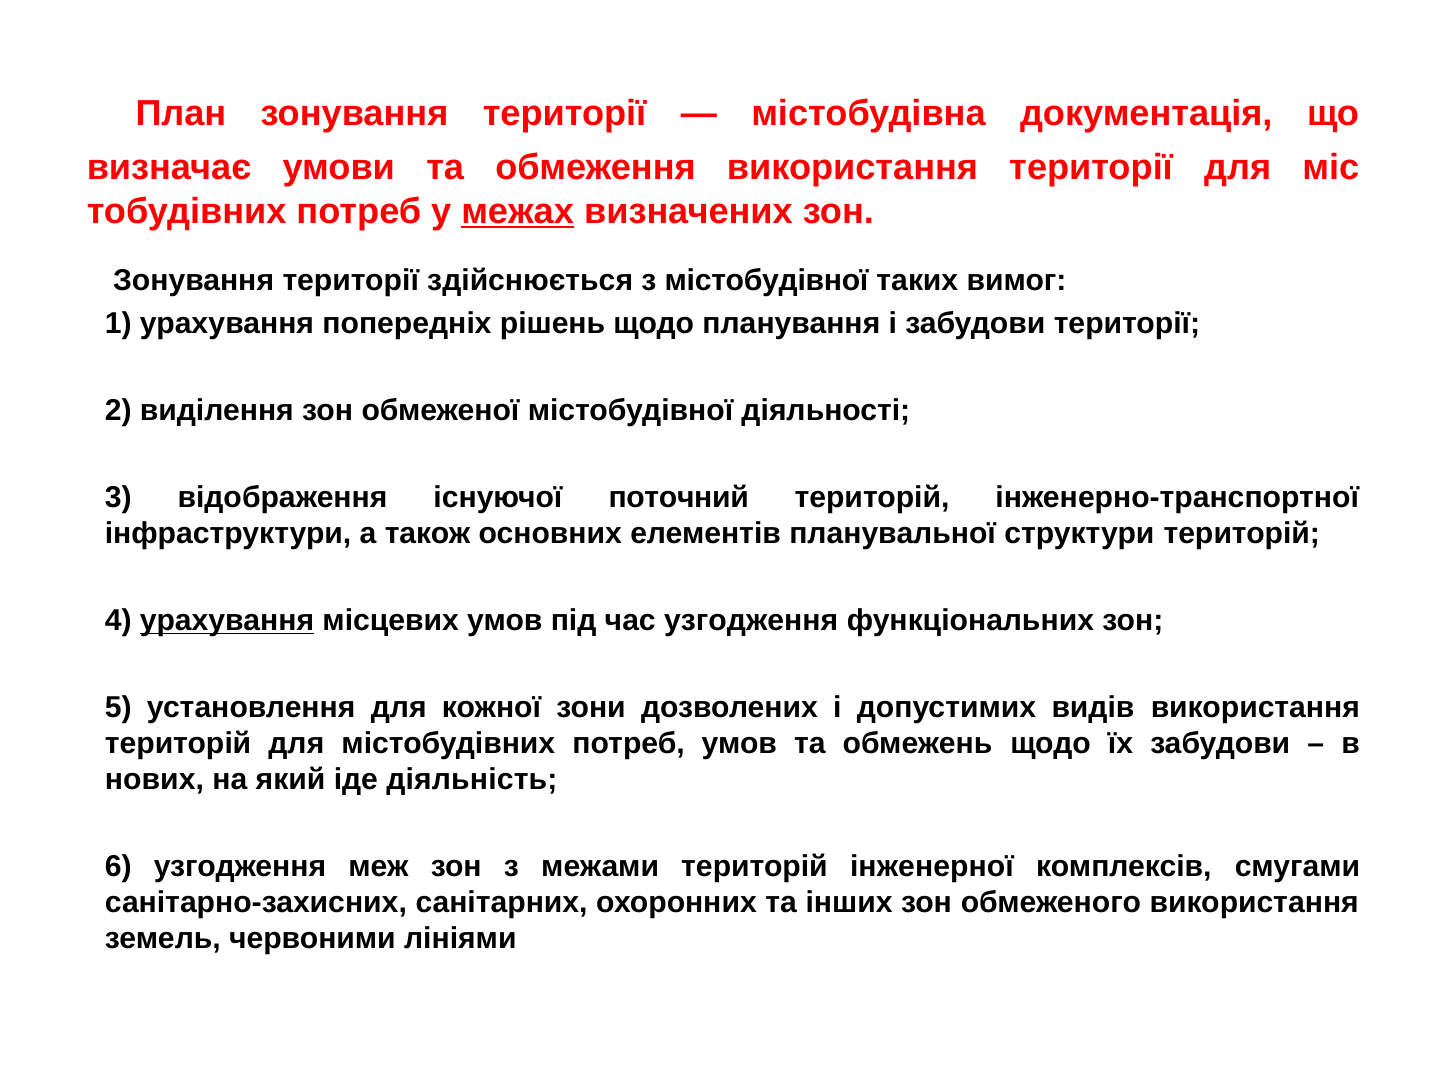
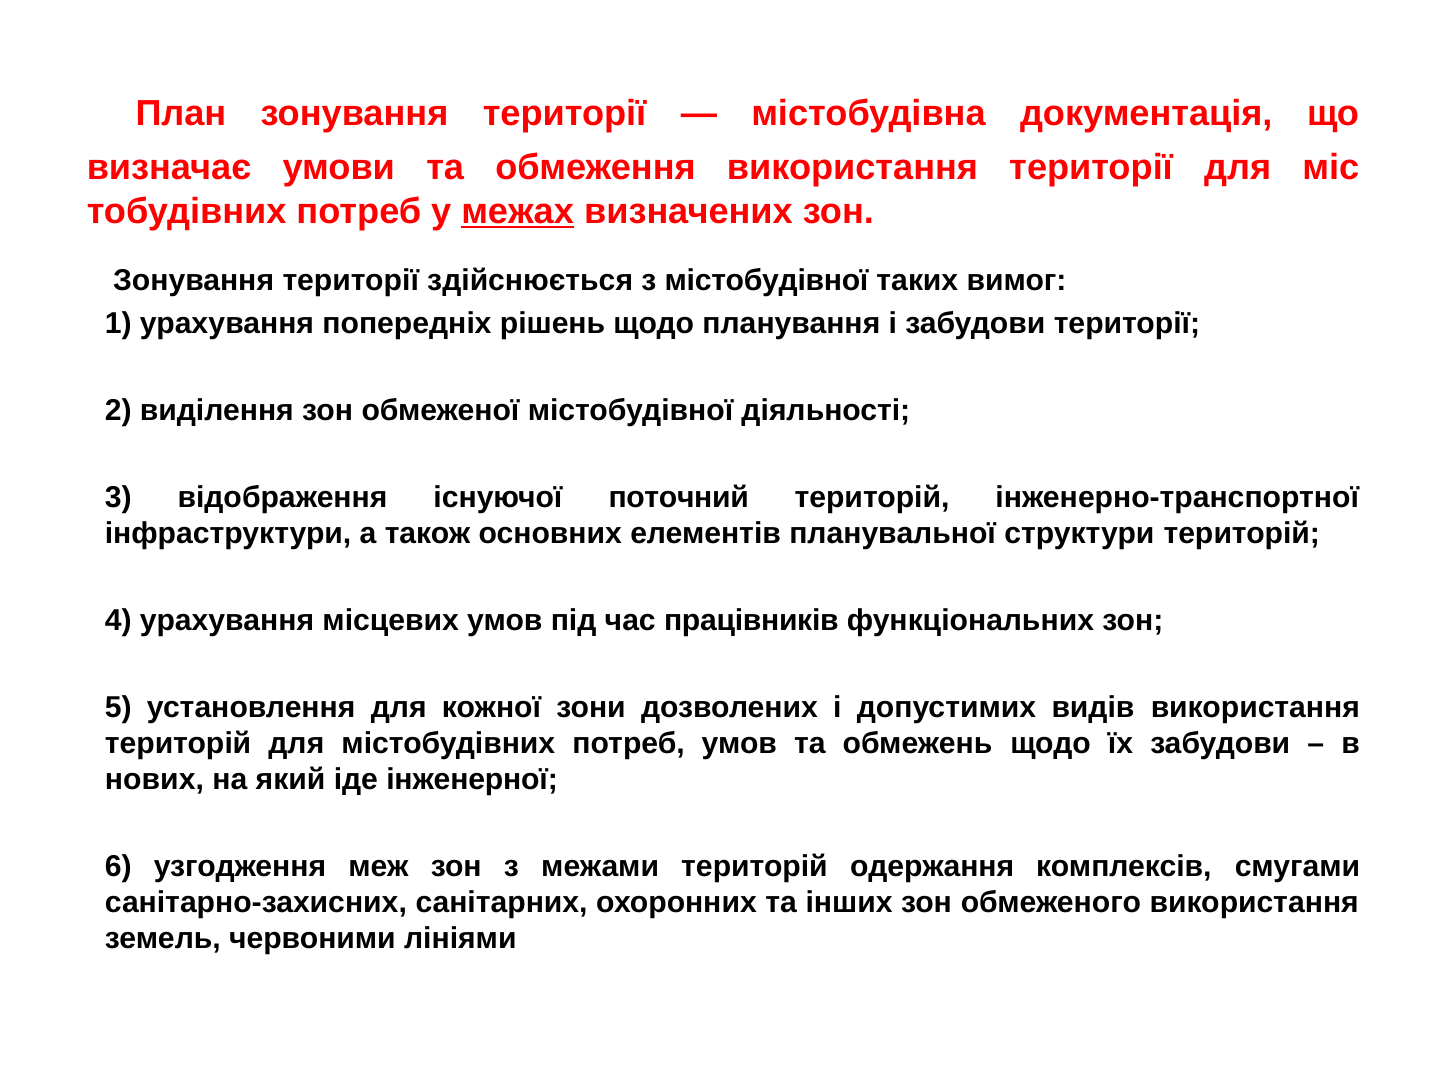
урахування at (227, 621) underline: present -> none
час узгодження: узгодження -> працівників
діяльність: діяльність -> інженерної
інженерної: інженерної -> одержання
